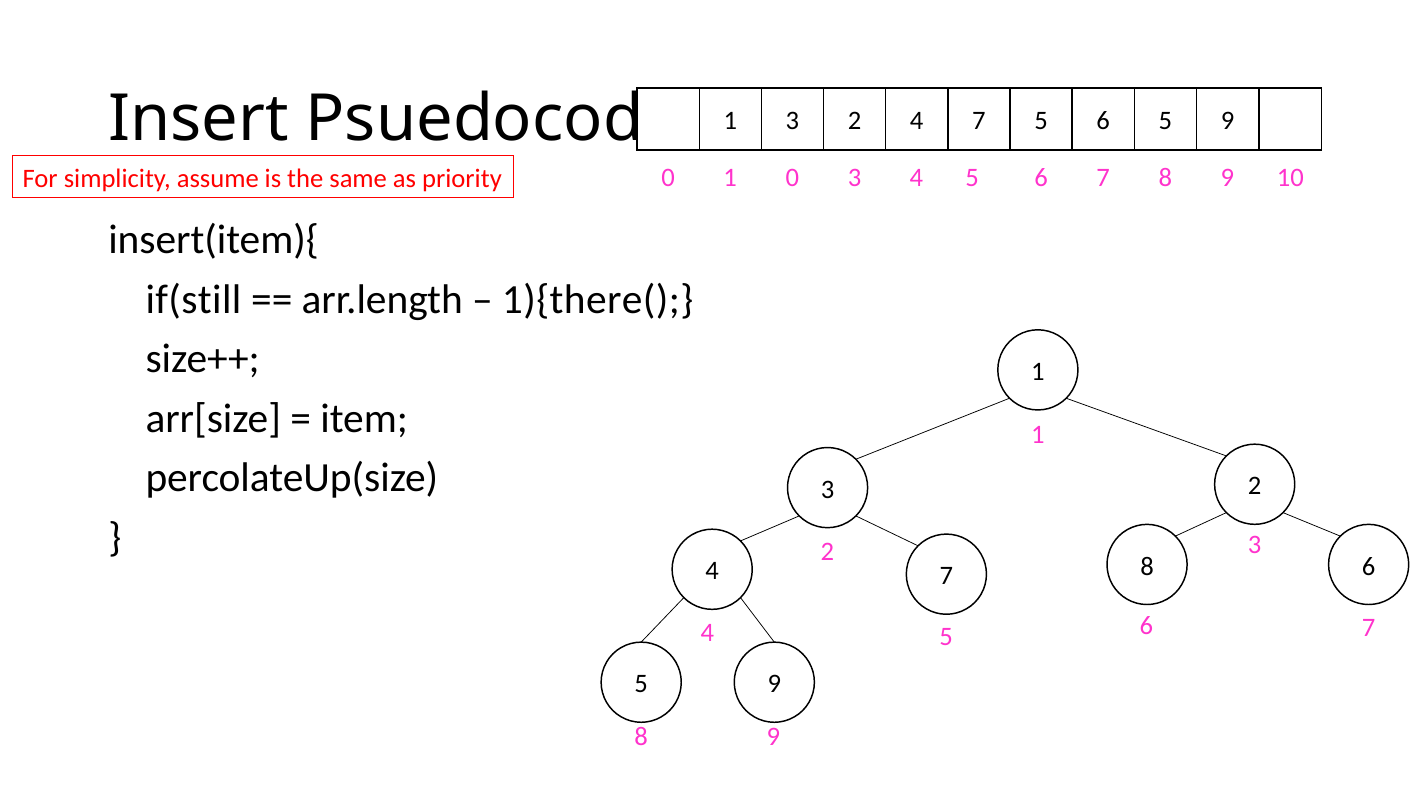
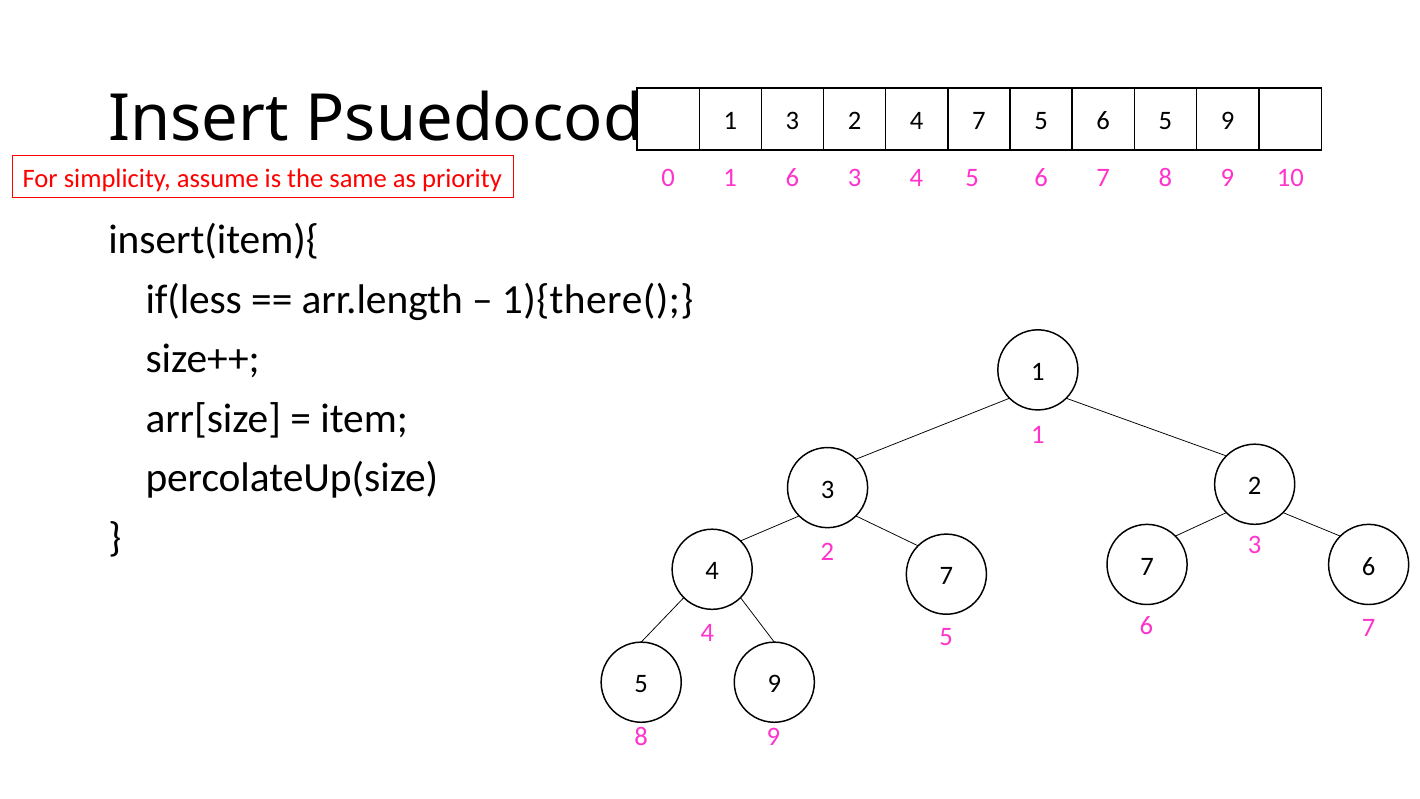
1 0: 0 -> 6
if(still: if(still -> if(less
4 7 8: 8 -> 7
